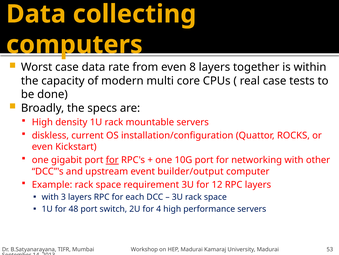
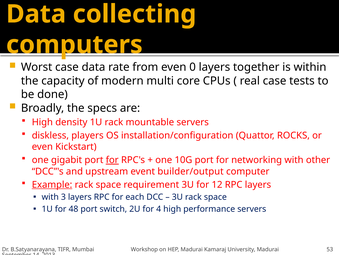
8: 8 -> 0
current: current -> players
Example underline: none -> present
